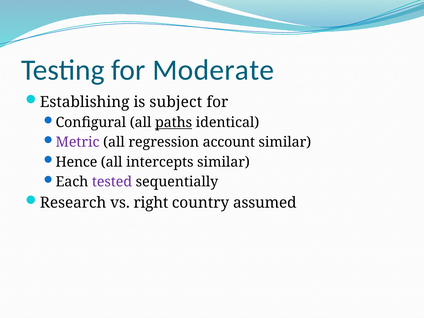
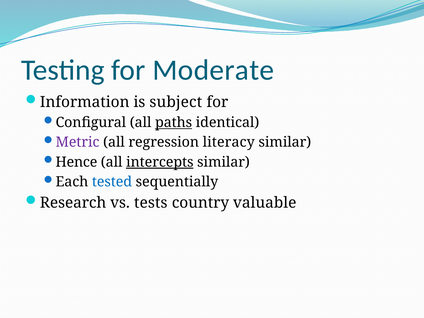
Establishing: Establishing -> Information
account: account -> literacy
intercepts underline: none -> present
tested colour: purple -> blue
right: right -> tests
assumed: assumed -> valuable
